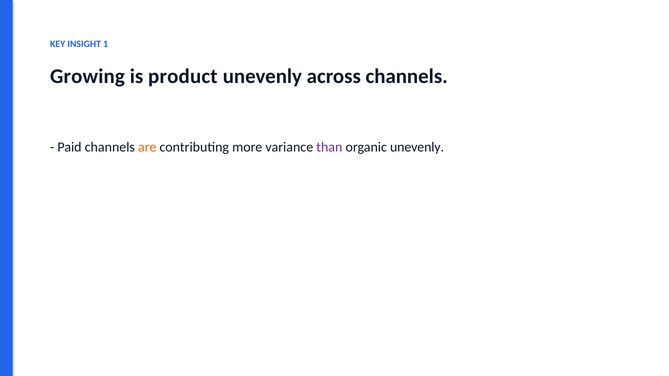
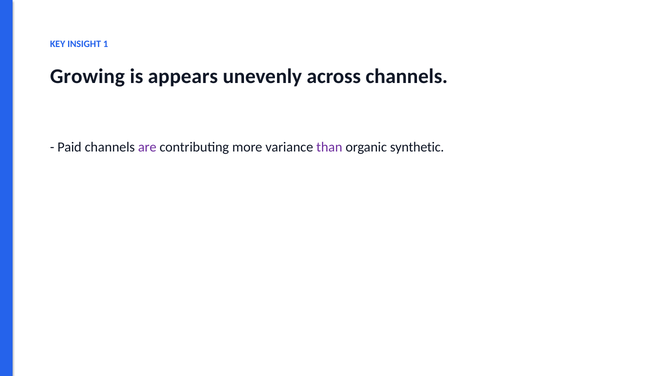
product: product -> appears
are colour: orange -> purple
organic unevenly: unevenly -> synthetic
